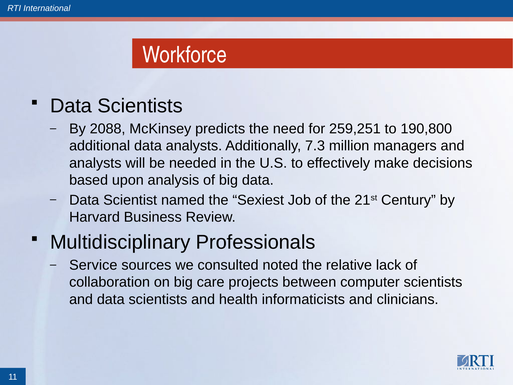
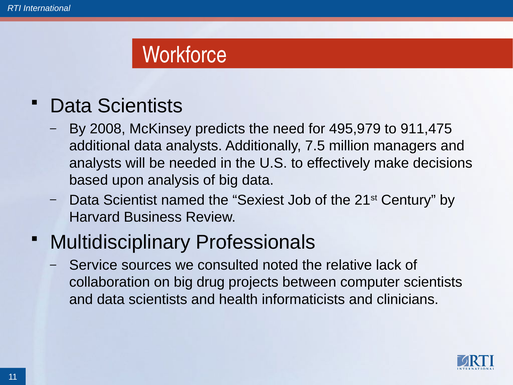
2088: 2088 -> 2008
259,251: 259,251 -> 495,979
190,800: 190,800 -> 911,475
7.3: 7.3 -> 7.5
care: care -> drug
